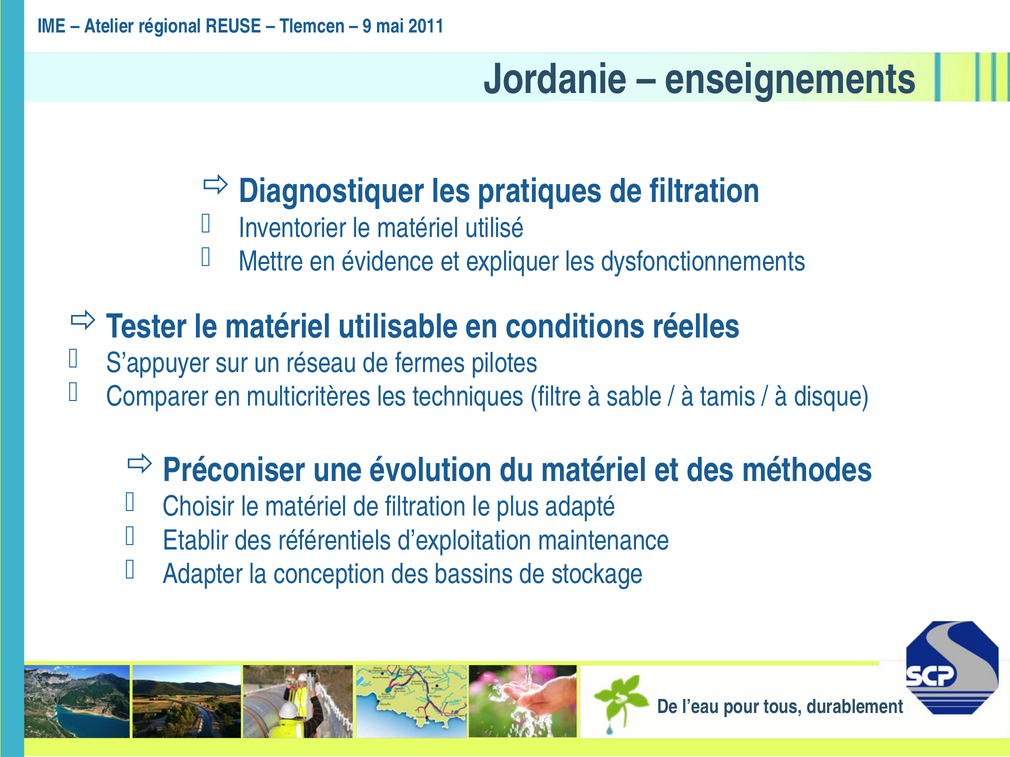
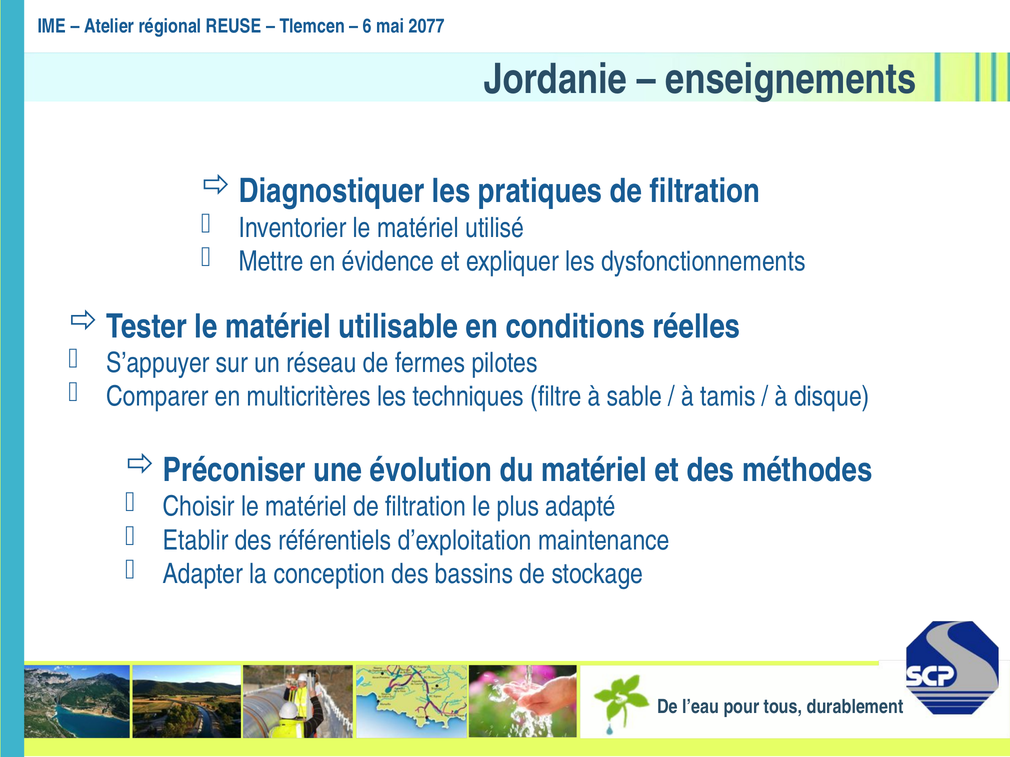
9: 9 -> 6
2011: 2011 -> 2077
